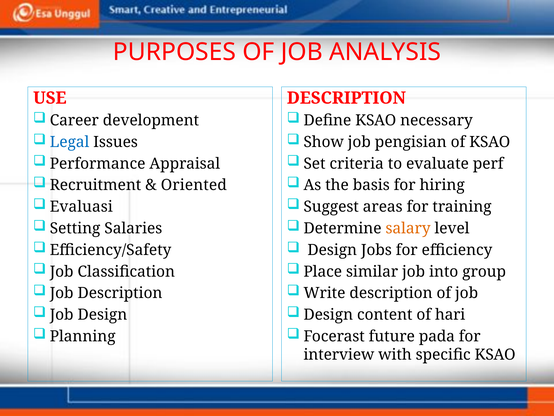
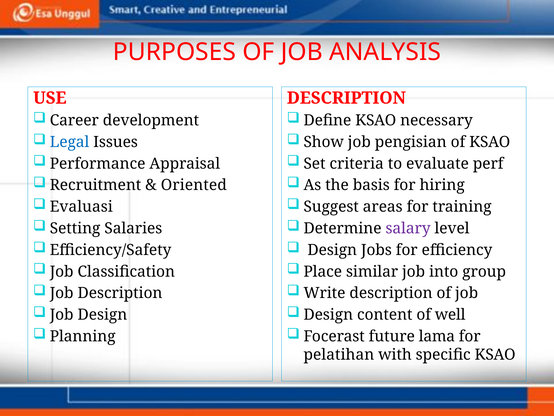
salary colour: orange -> purple
hari: hari -> well
pada: pada -> lama
interview: interview -> pelatihan
